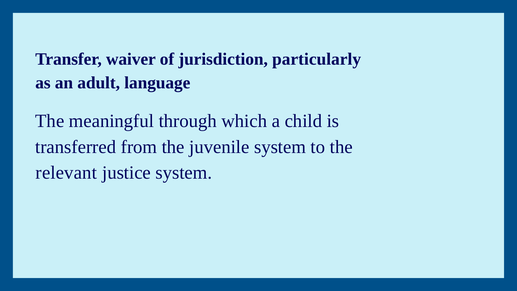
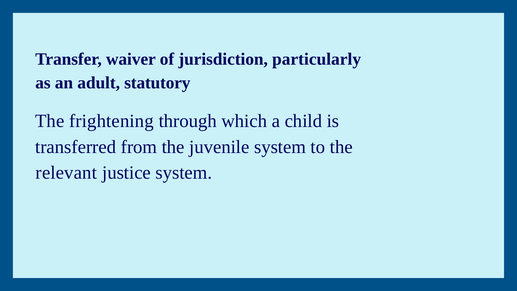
language: language -> statutory
meaningful: meaningful -> frightening
